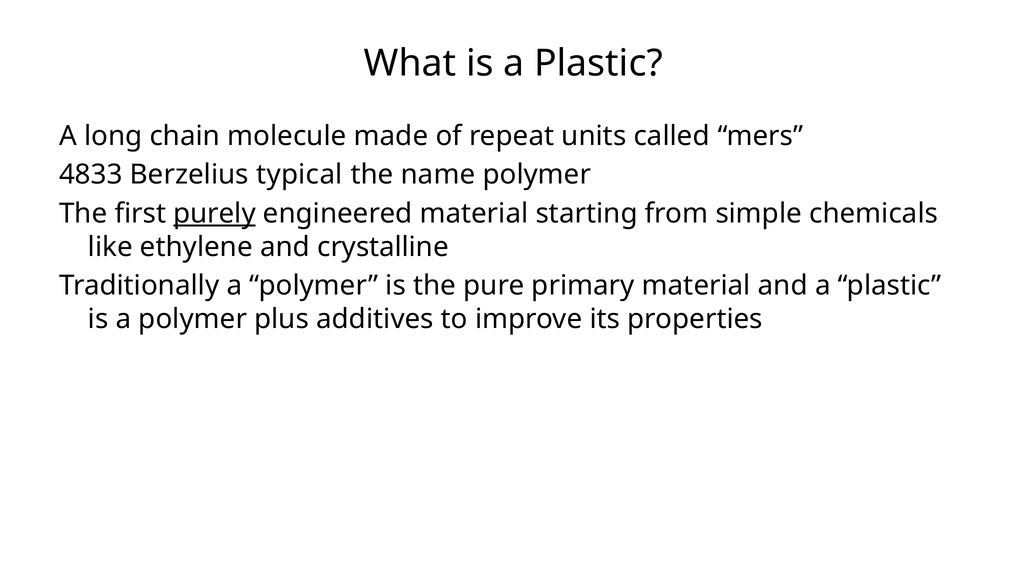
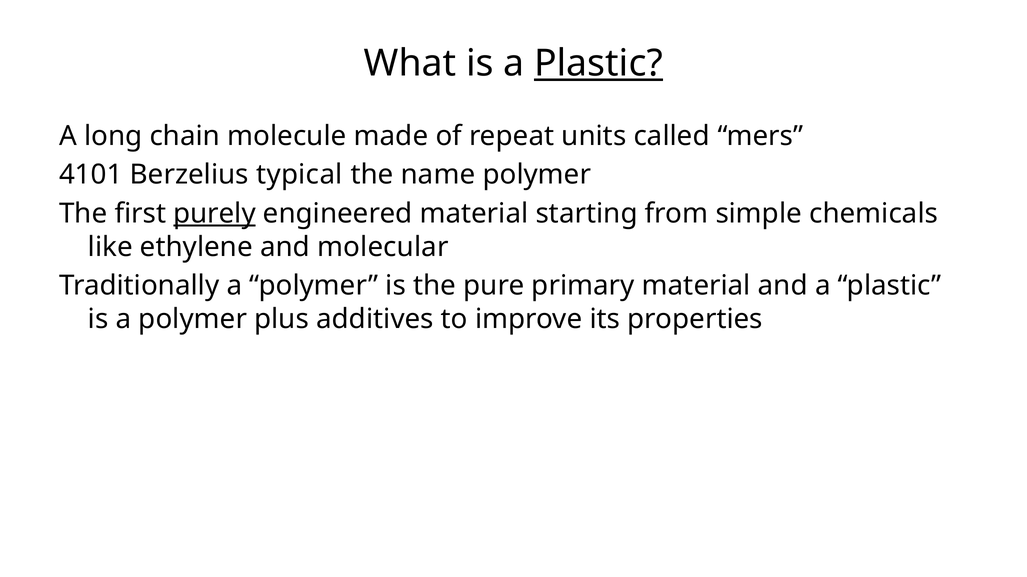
Plastic at (598, 64) underline: none -> present
4833: 4833 -> 4101
crystalline: crystalline -> molecular
